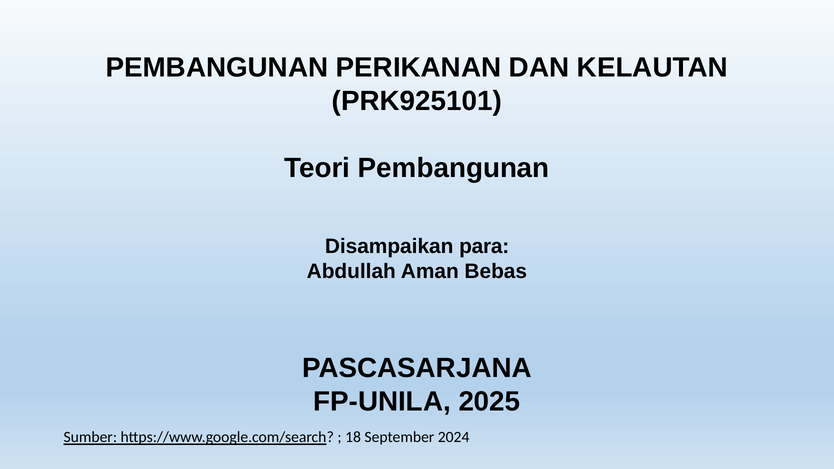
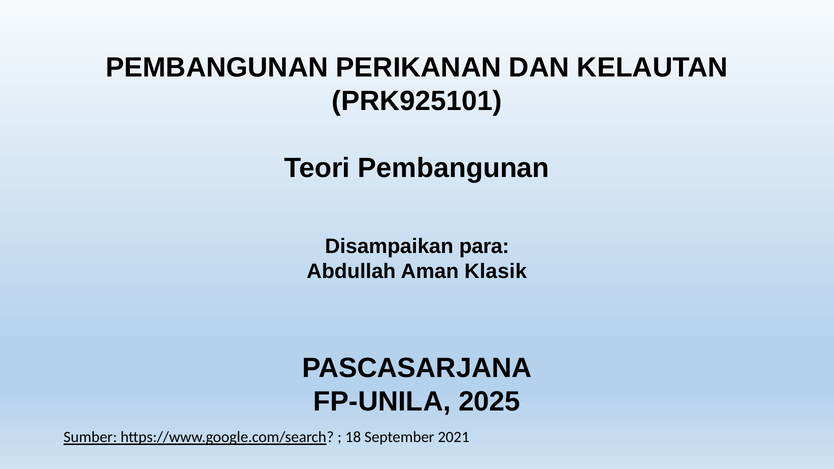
Bebas: Bebas -> Klasik
2024: 2024 -> 2021
